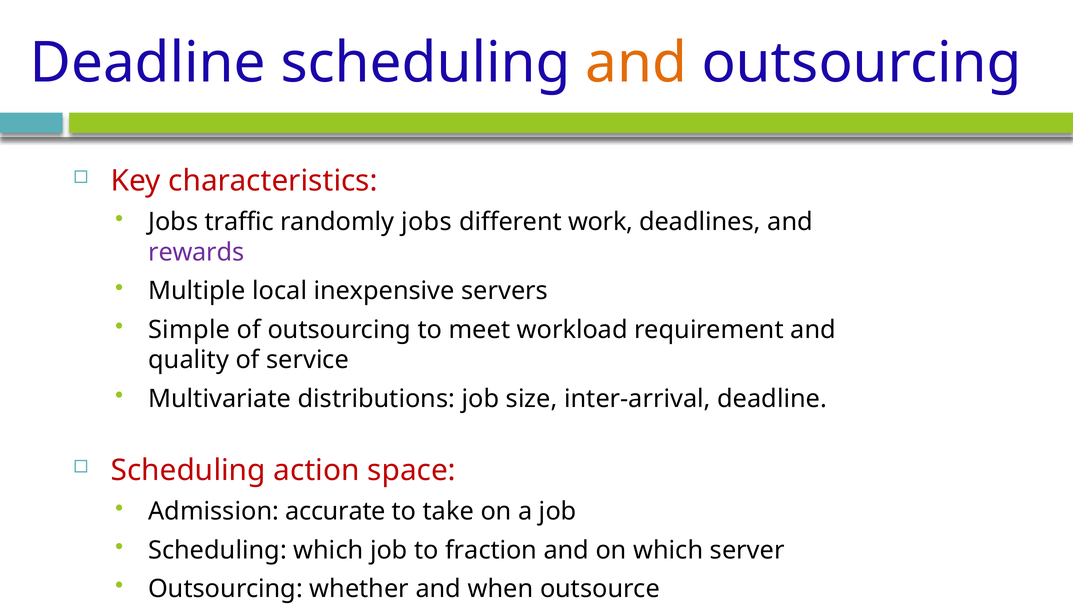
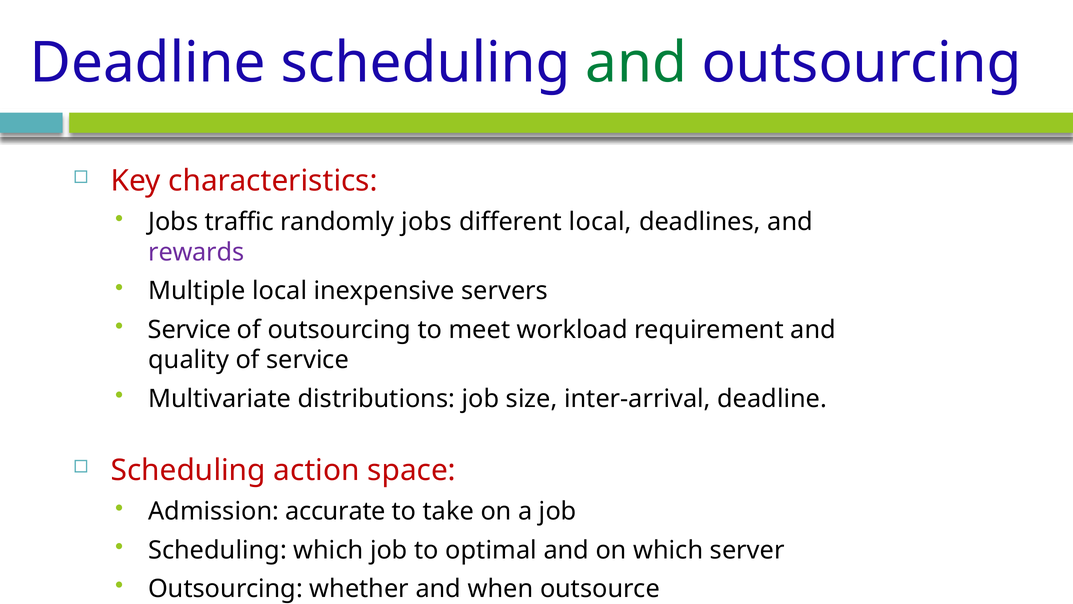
and at (636, 63) colour: orange -> green
different work: work -> local
Simple at (189, 329): Simple -> Service
fraction: fraction -> optimal
